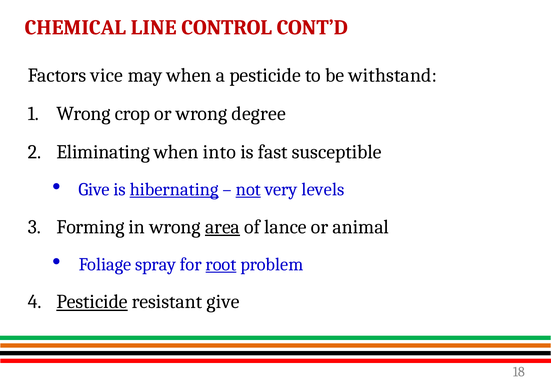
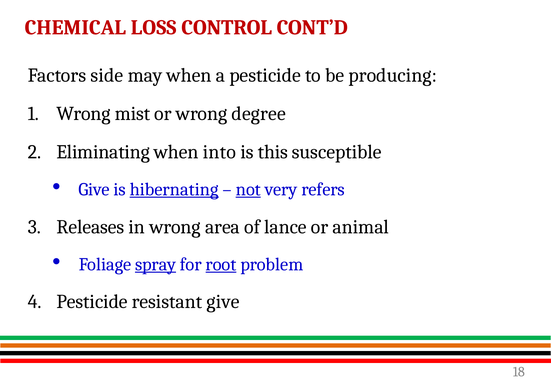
LINE: LINE -> LOSS
vice: vice -> side
withstand: withstand -> producing
crop: crop -> mist
fast: fast -> this
levels: levels -> refers
Forming: Forming -> Releases
area underline: present -> none
spray underline: none -> present
Pesticide at (92, 302) underline: present -> none
